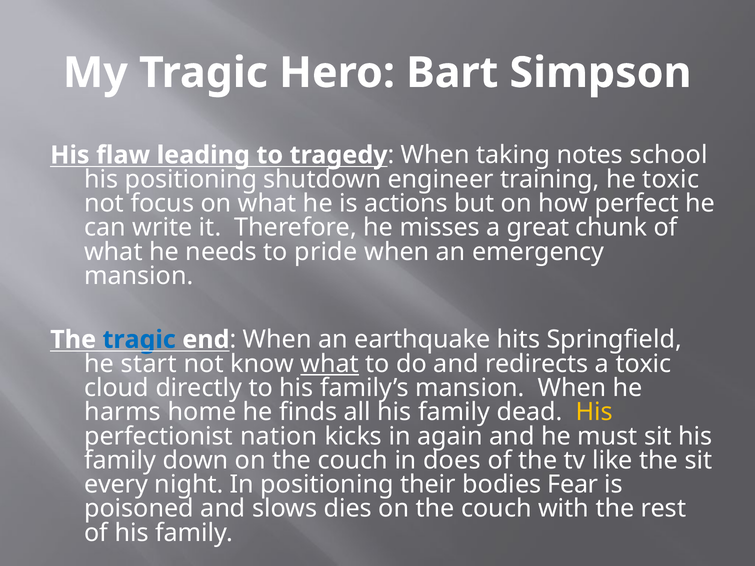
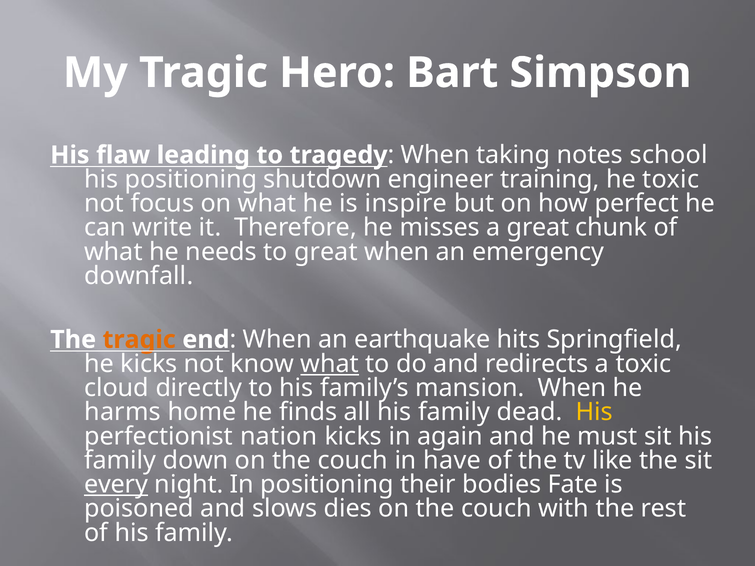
actions: actions -> inspire
to pride: pride -> great
mansion at (139, 276): mansion -> downfall
tragic at (139, 340) colour: blue -> orange
he start: start -> kicks
does: does -> have
every underline: none -> present
Fear: Fear -> Fate
